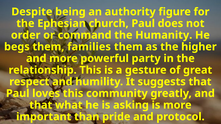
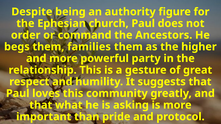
Humanity: Humanity -> Ancestors
